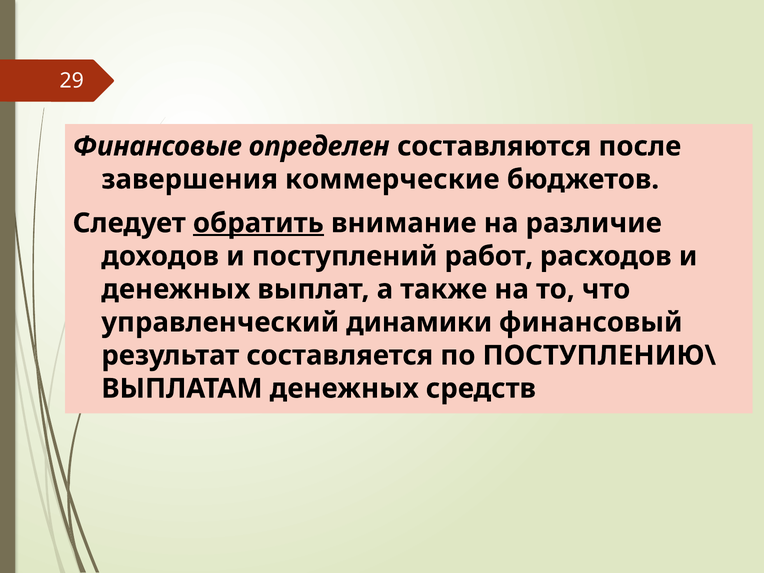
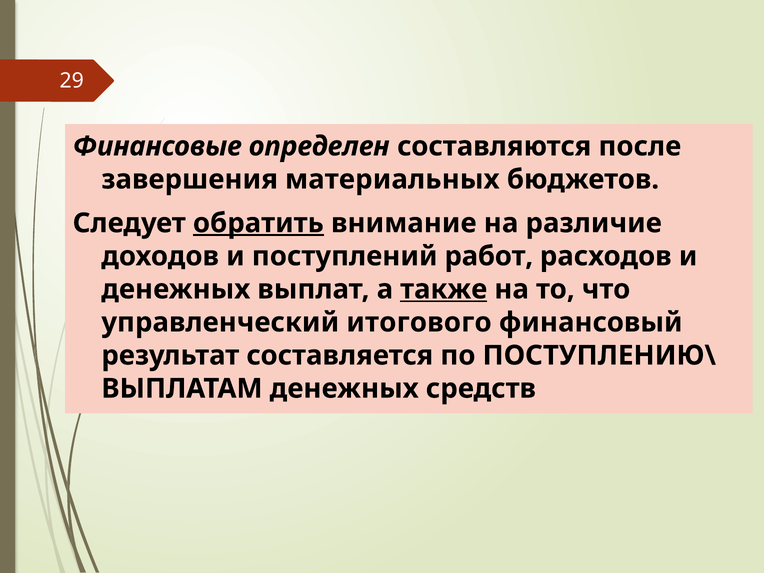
коммерческие: коммерческие -> материальных
также underline: none -> present
динамики: динамики -> итогового
